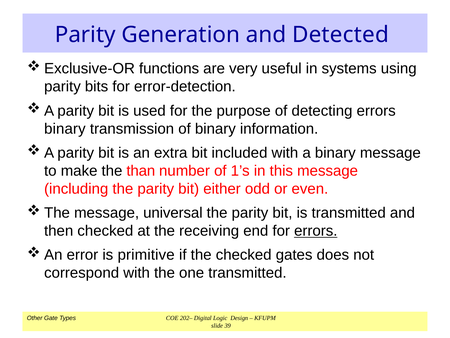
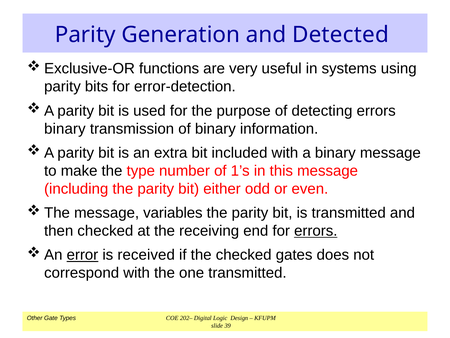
than: than -> type
universal: universal -> variables
error underline: none -> present
primitive: primitive -> received
